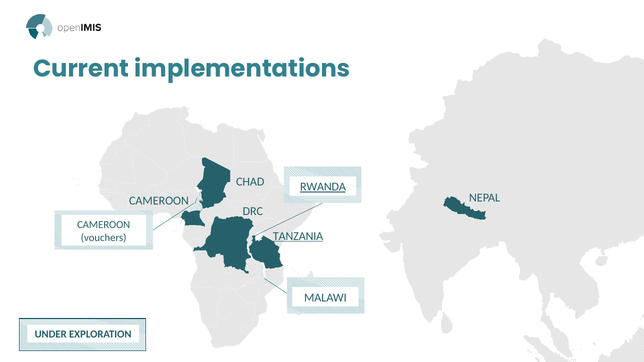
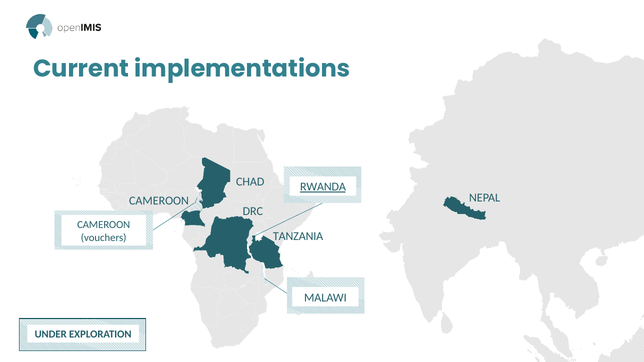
TANZANIA underline: present -> none
